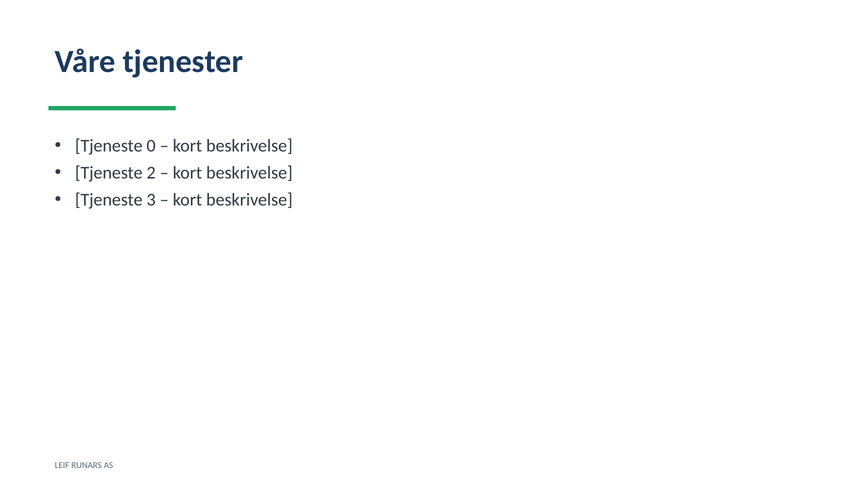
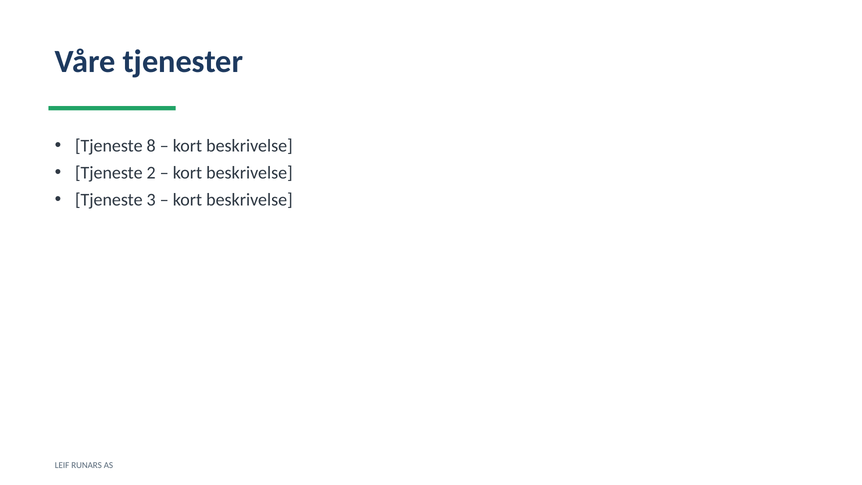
0: 0 -> 8
